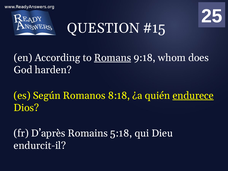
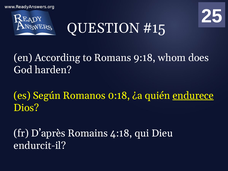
Romans underline: present -> none
8:18: 8:18 -> 0:18
5:18: 5:18 -> 4:18
